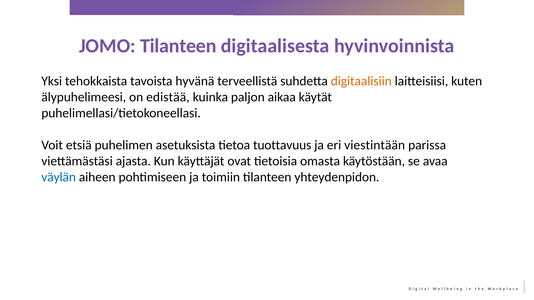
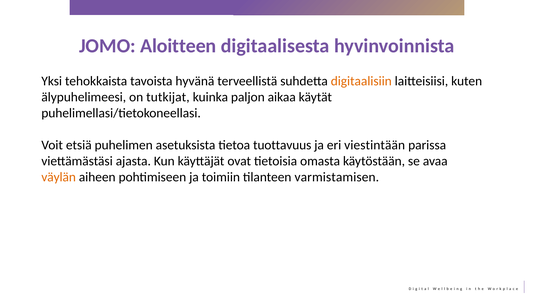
JOMO Tilanteen: Tilanteen -> Aloitteen
edistää: edistää -> tutkijat
väylän colour: blue -> orange
yhteydenpidon: yhteydenpidon -> varmistamisen
